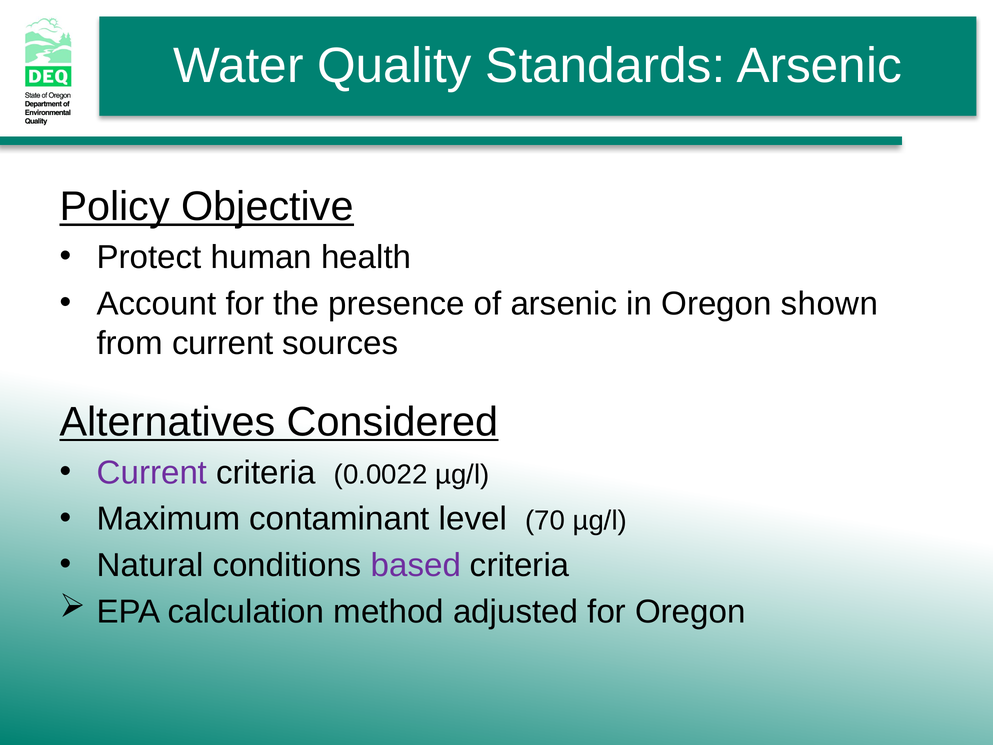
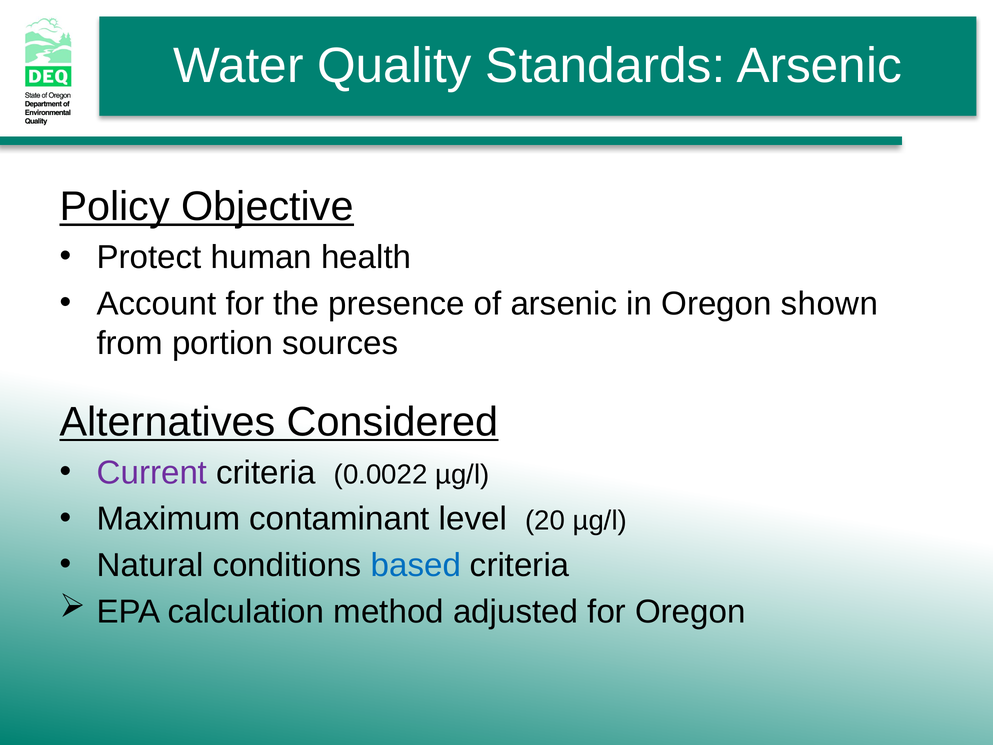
from current: current -> portion
70: 70 -> 20
based colour: purple -> blue
